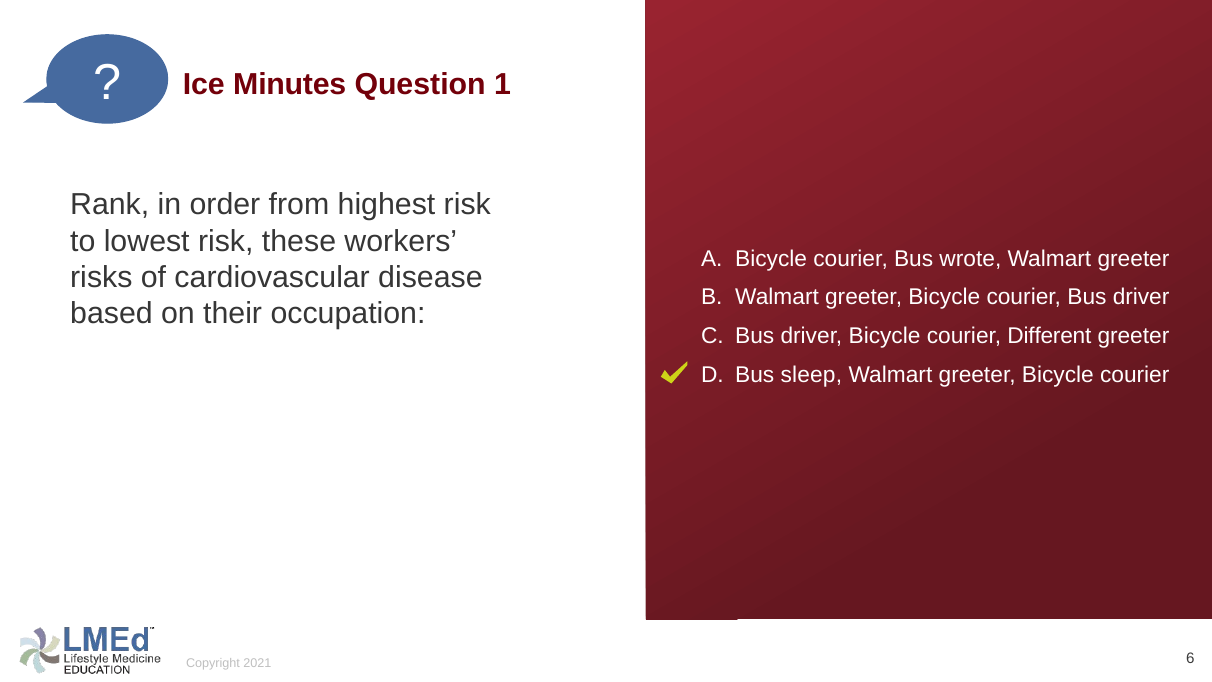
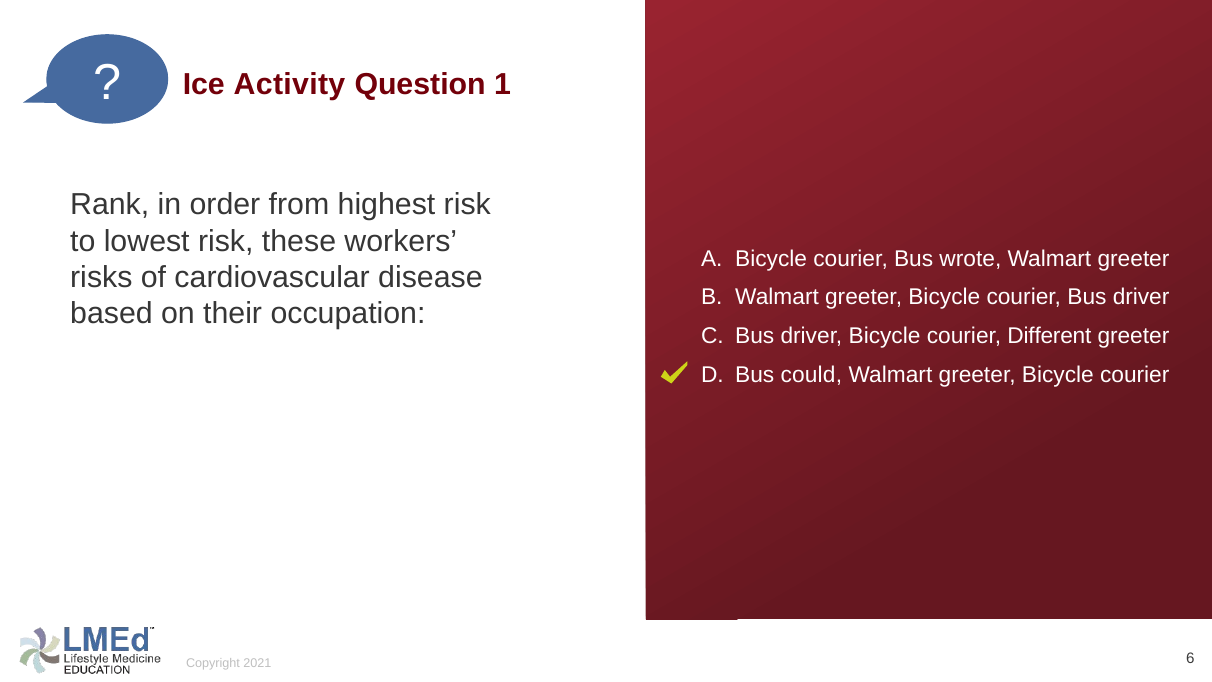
Minutes: Minutes -> Activity
sleep: sleep -> could
